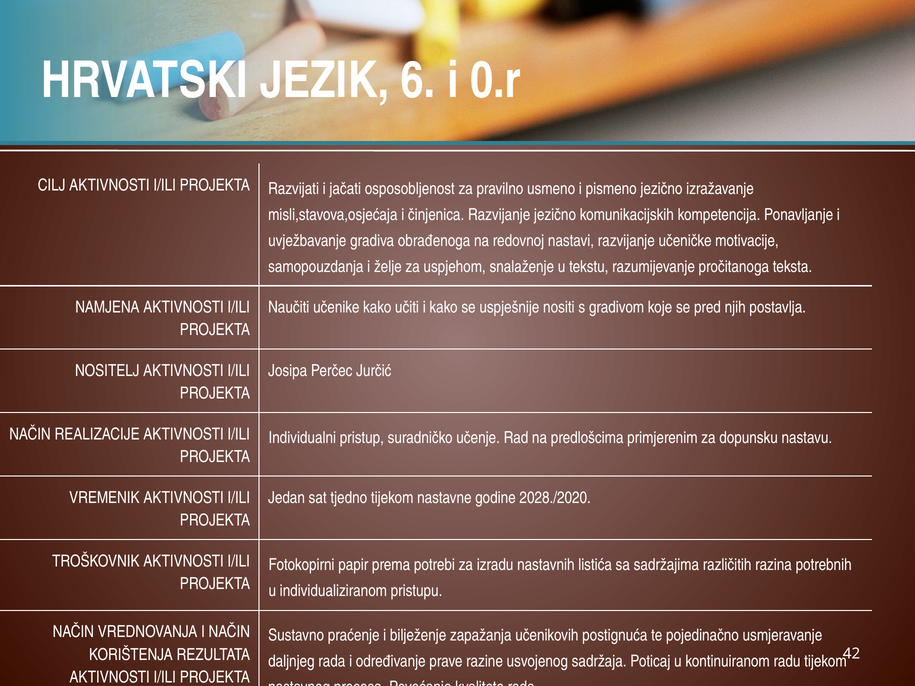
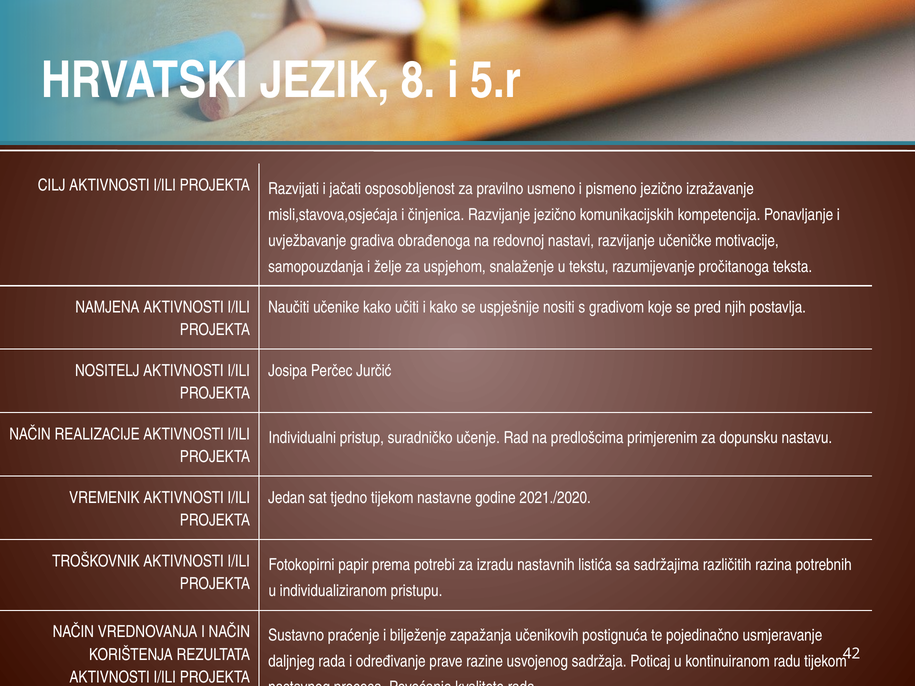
6: 6 -> 8
0.r: 0.r -> 5.r
2028./2020: 2028./2020 -> 2021./2020
